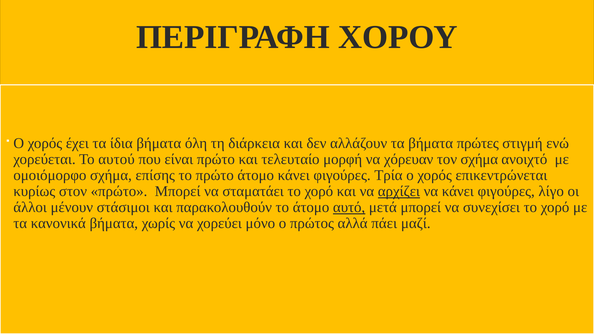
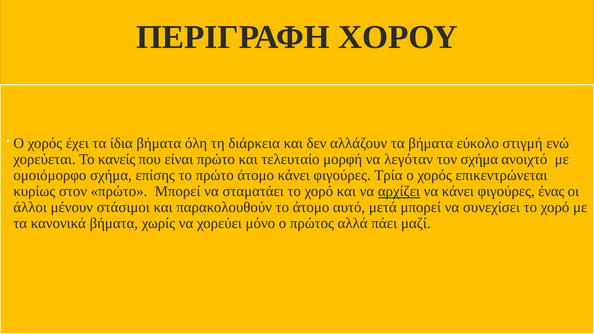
πρώτες: πρώτες -> εύκολο
αυτού: αυτού -> κανείς
χόρευαν: χόρευαν -> λεγόταν
λίγο: λίγο -> ένας
αυτό underline: present -> none
